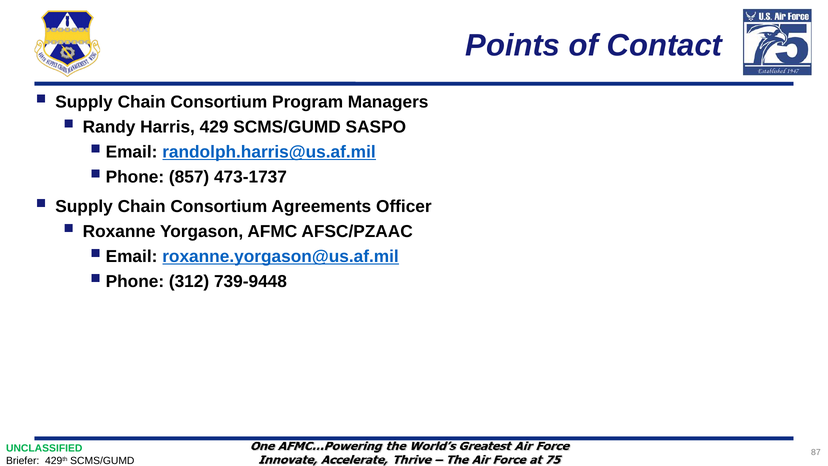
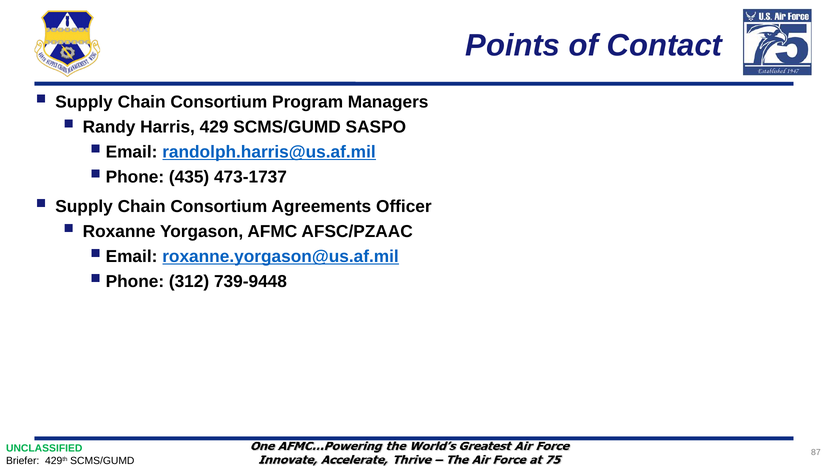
857: 857 -> 435
